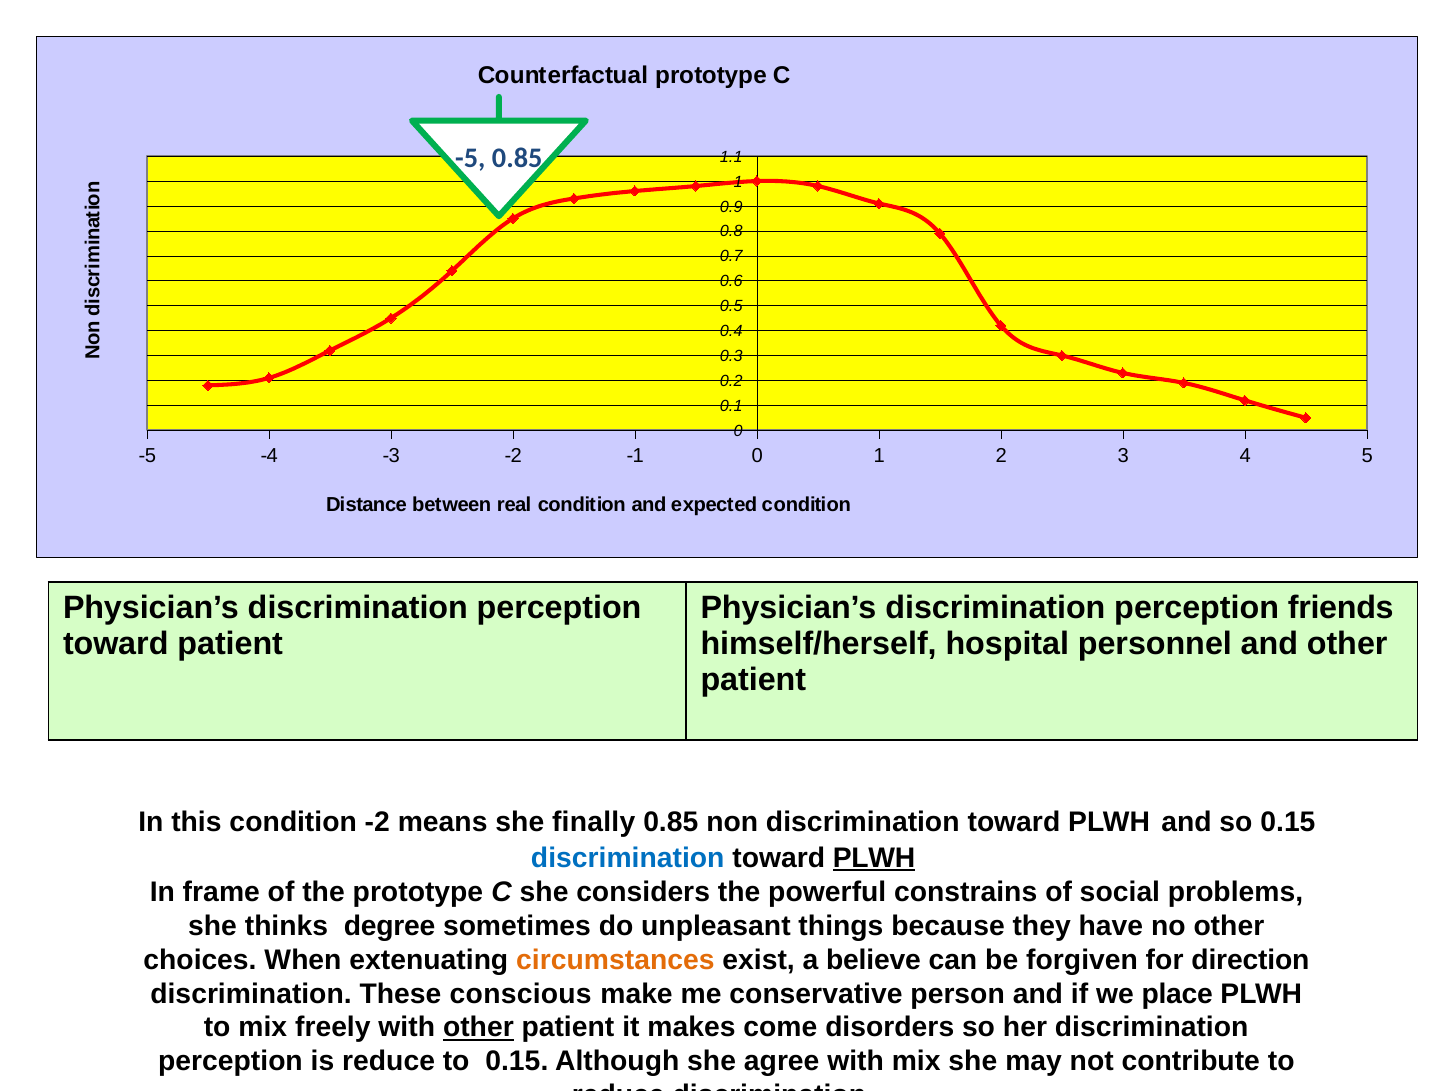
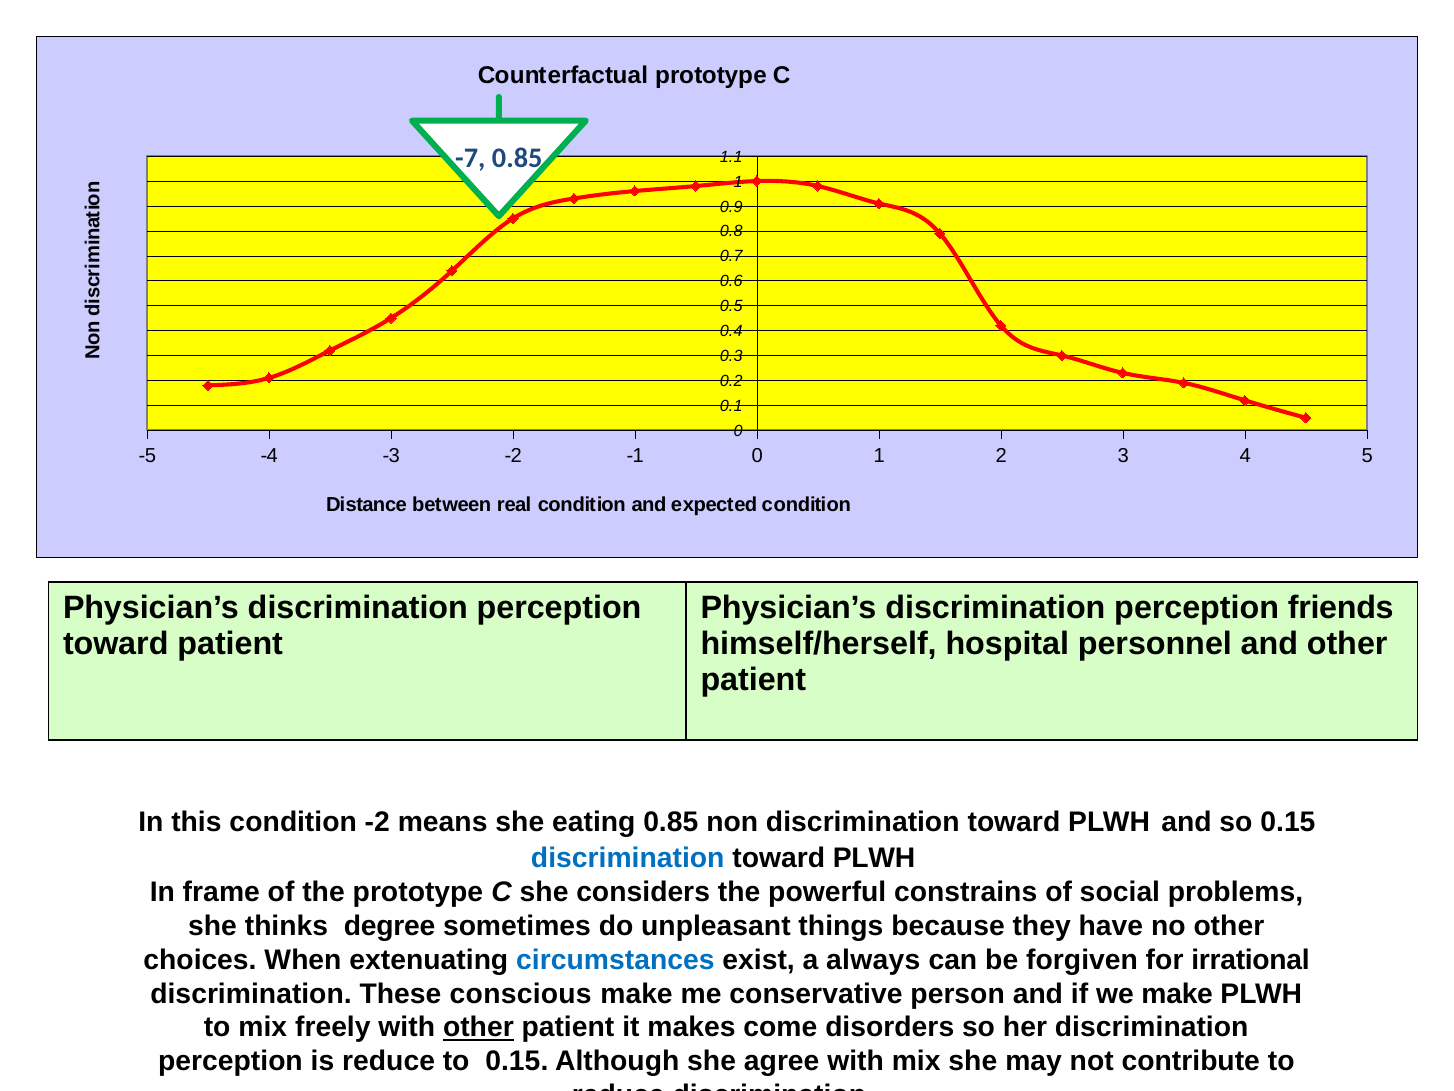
-5 at (470, 158): -5 -> -7
finally: finally -> eating
PLWH at (874, 857) underline: present -> none
circumstances colour: orange -> blue
believe: believe -> always
direction: direction -> irrational
we place: place -> make
